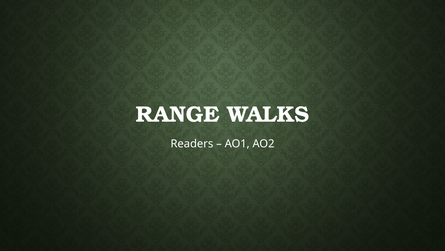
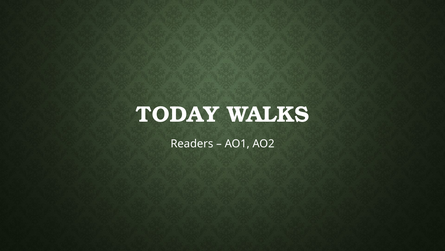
RANGE: RANGE -> TODAY
